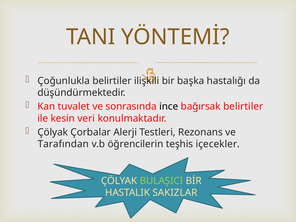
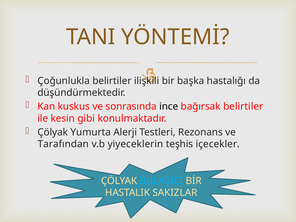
tuvalet: tuvalet -> kuskus
veri: veri -> gibi
Çorbalar: Çorbalar -> Yumurta
öğrencilerin: öğrencilerin -> yiyeceklerin
BULAŞICI colour: light green -> light blue
